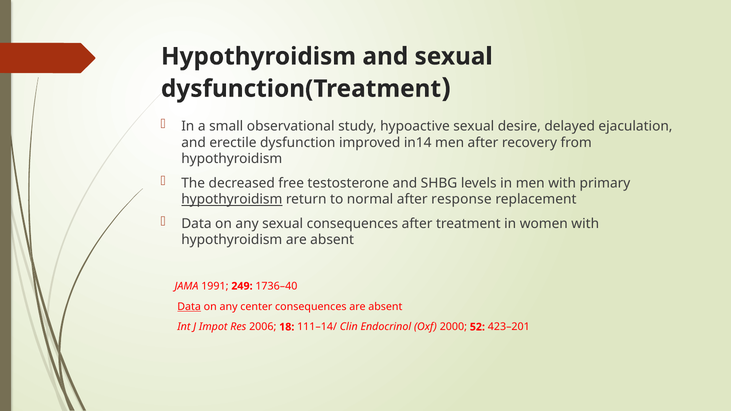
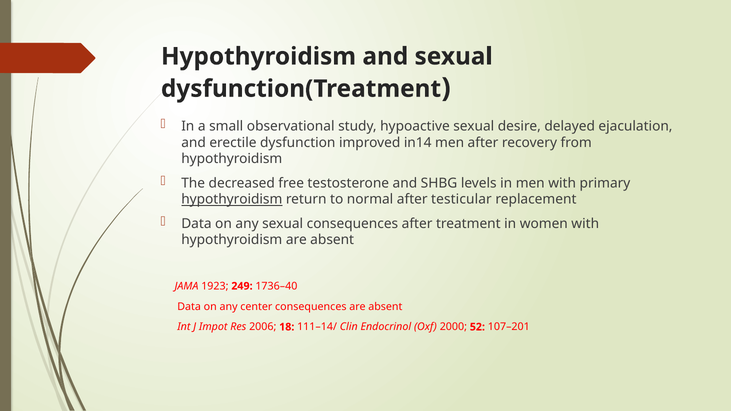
response: response -> testicular
1991: 1991 -> 1923
Data at (189, 307) underline: present -> none
423–201: 423–201 -> 107–201
